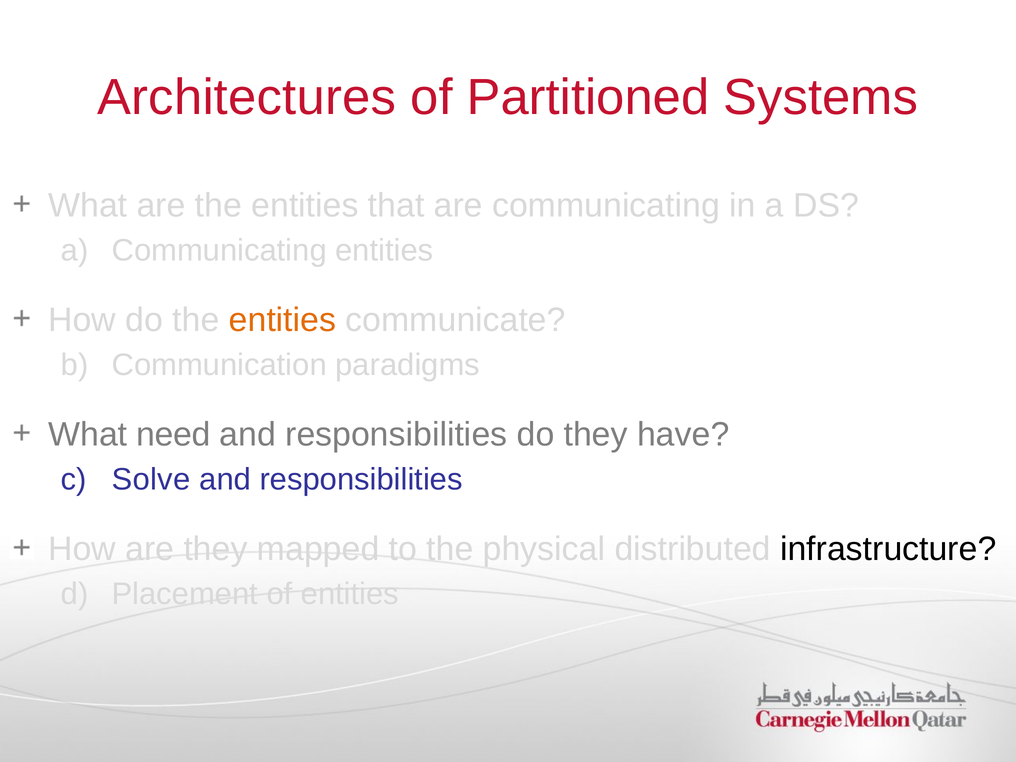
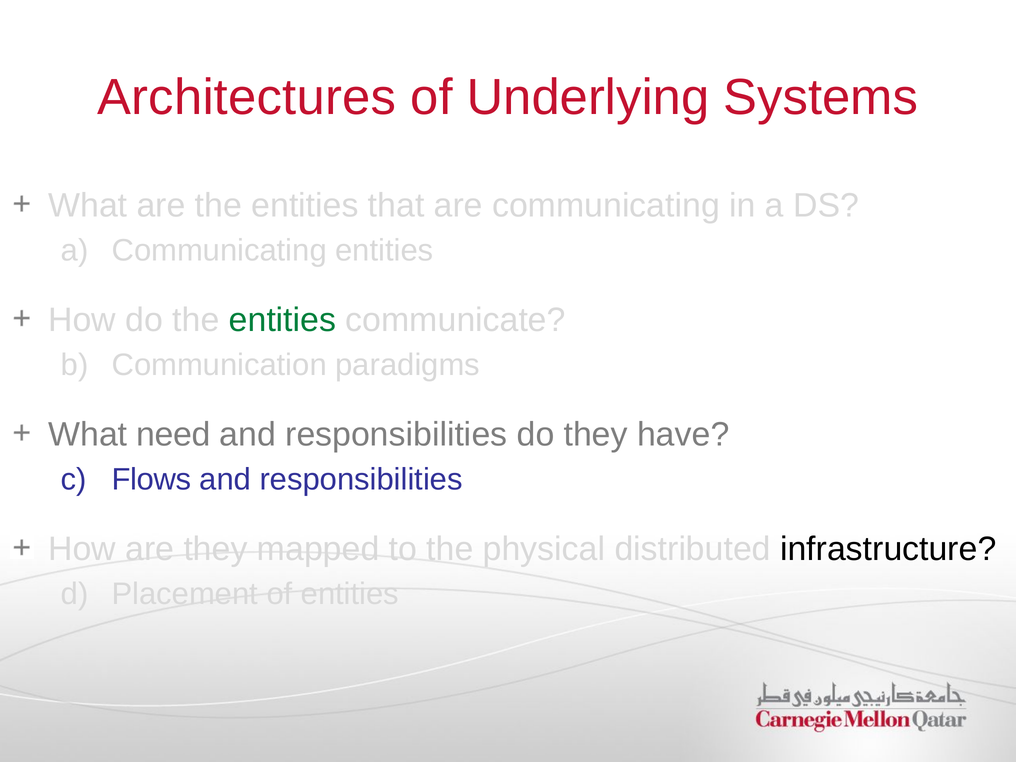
Partitioned: Partitioned -> Underlying
entities at (282, 320) colour: orange -> green
Solve: Solve -> Flows
